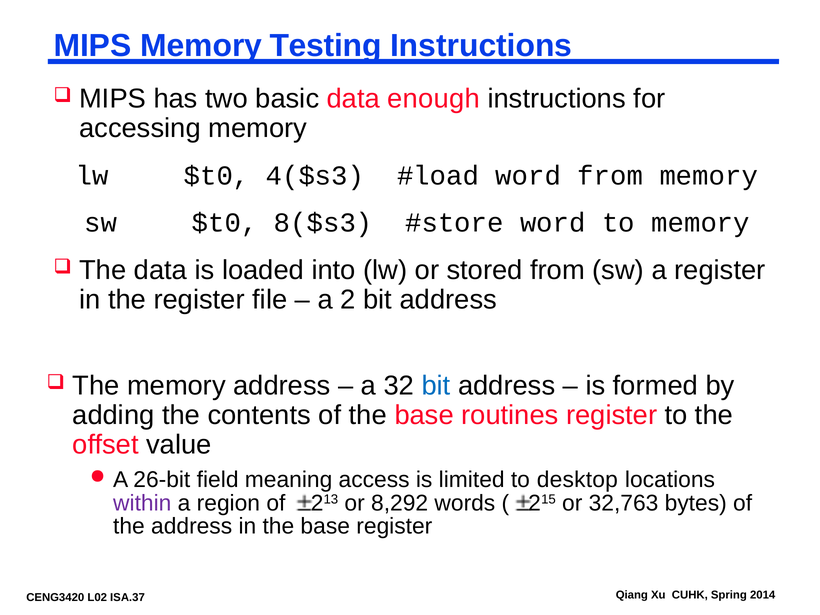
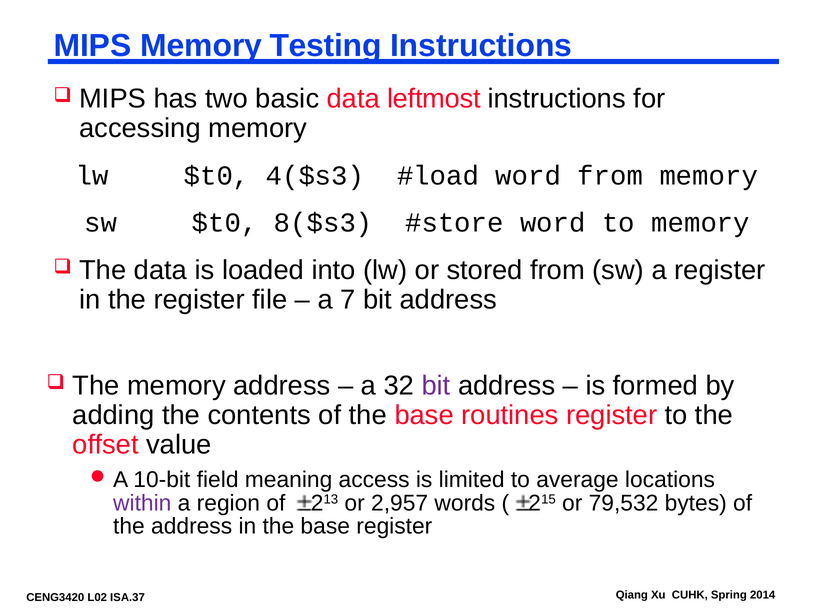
enough: enough -> leftmost
2: 2 -> 7
bit at (436, 386) colour: blue -> purple
26-bit: 26-bit -> 10-bit
desktop: desktop -> average
8,292: 8,292 -> 2,957
32,763: 32,763 -> 79,532
